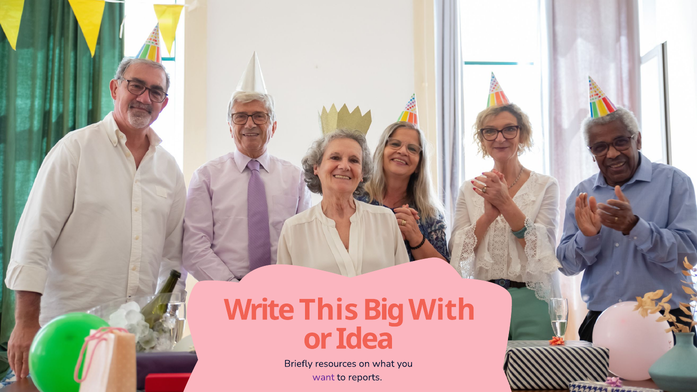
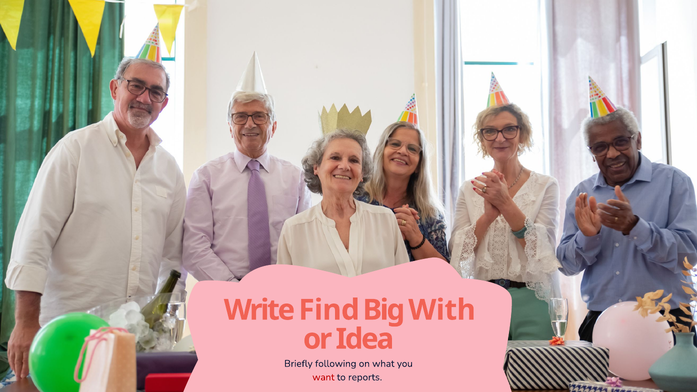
This: This -> Find
resources: resources -> following
want colour: purple -> red
